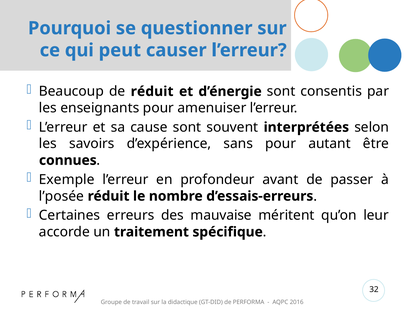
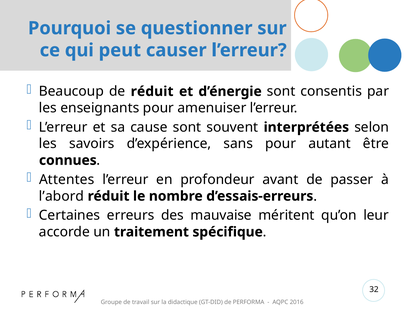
Exemple: Exemple -> Attentes
l’posée: l’posée -> l’abord
